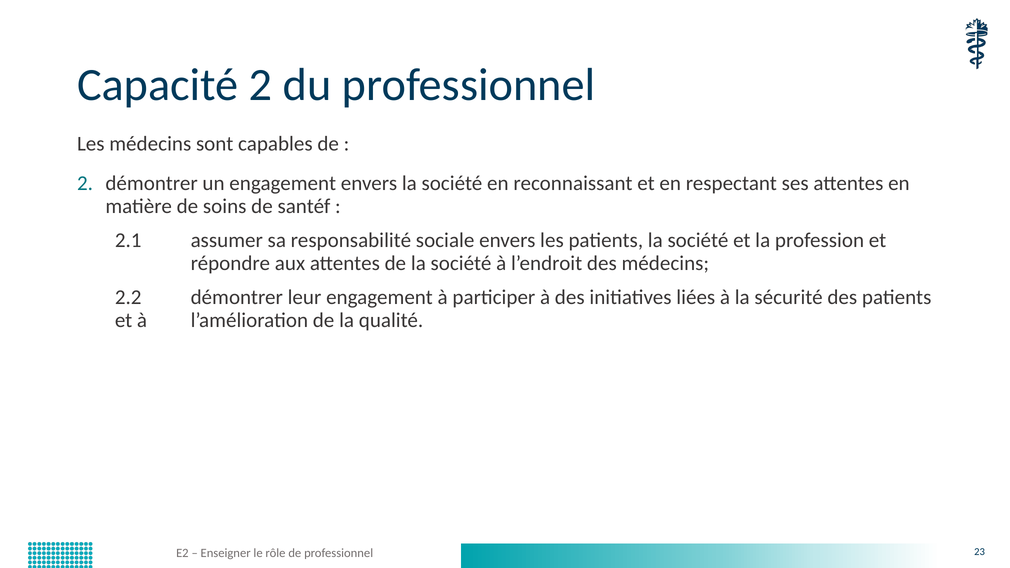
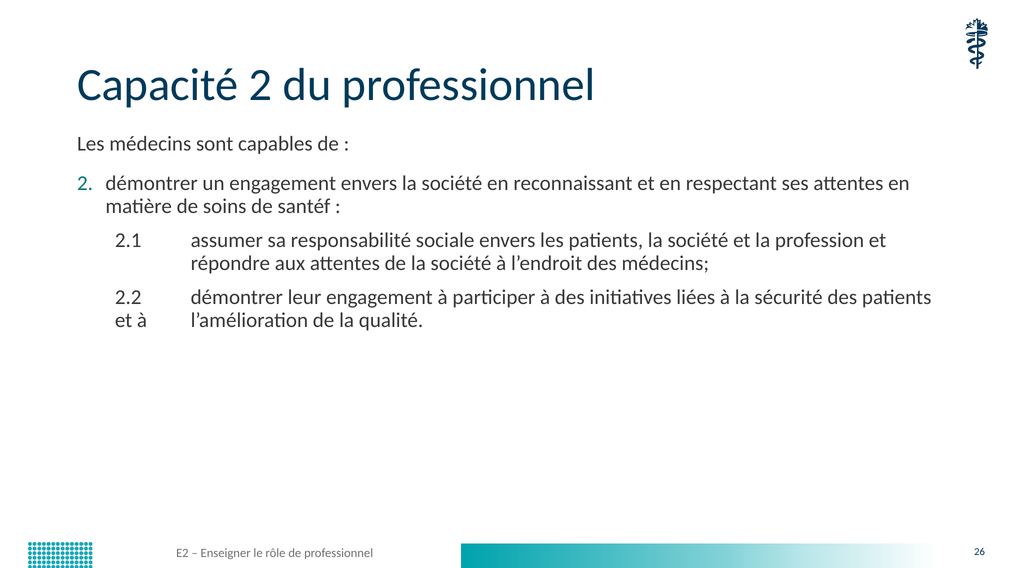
23: 23 -> 26
